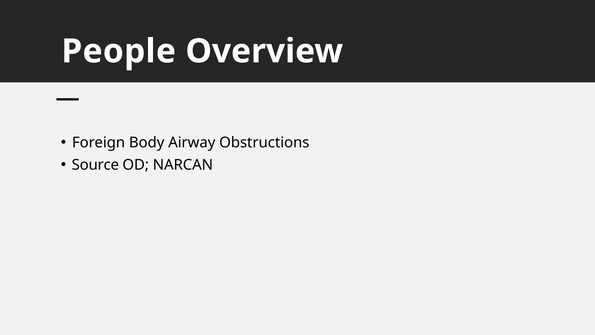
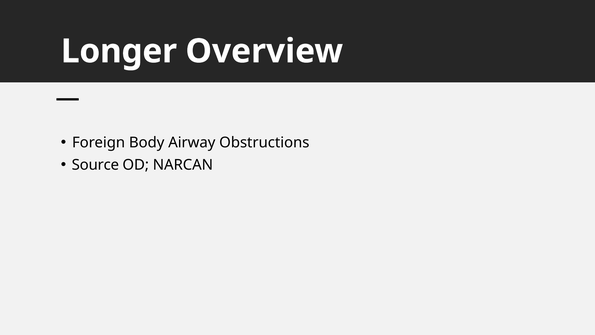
People: People -> Longer
